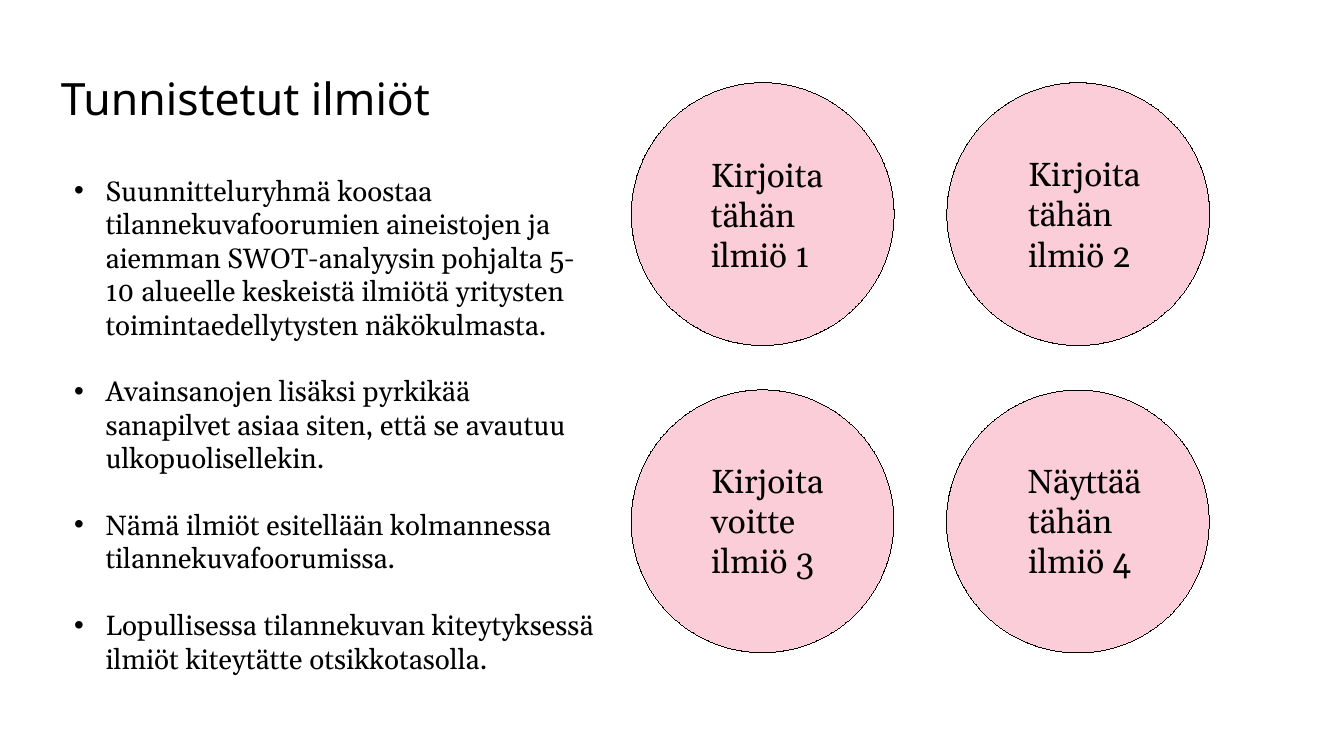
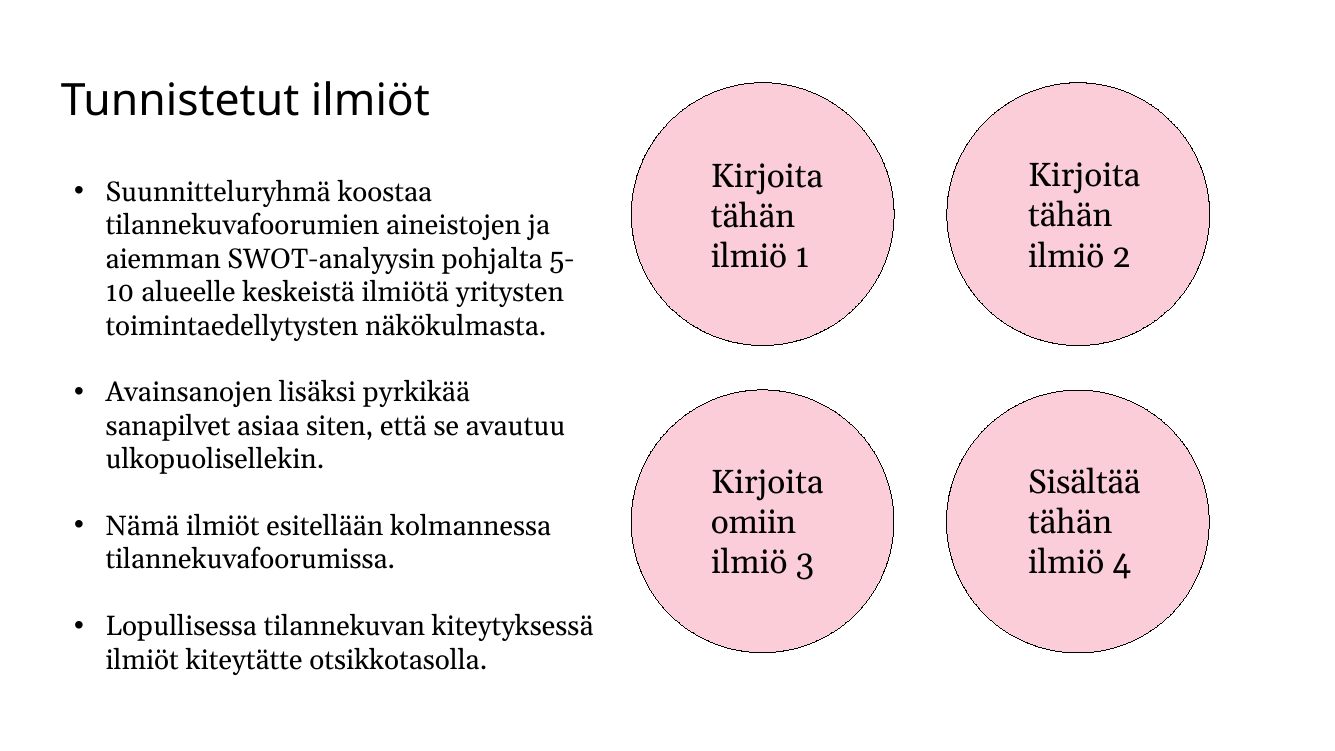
Näyttää: Näyttää -> Sisältää
voitte: voitte -> omiin
